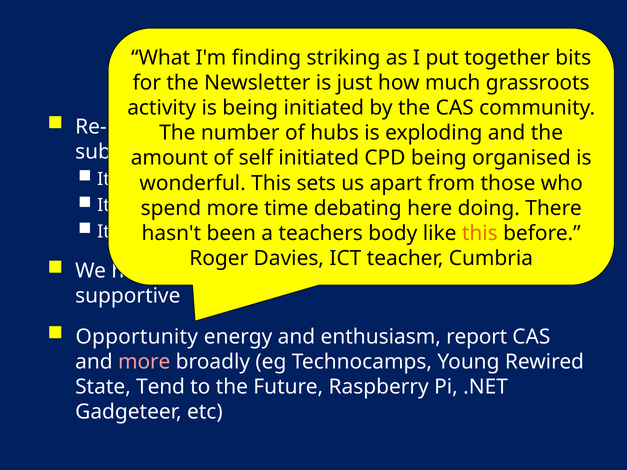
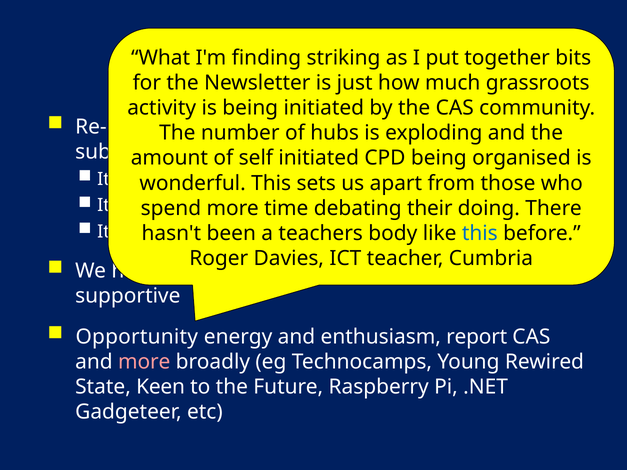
here: here -> their
this at (480, 233) colour: orange -> blue
Tend: Tend -> Keen
